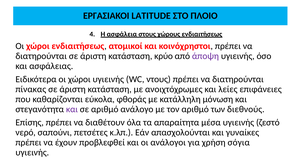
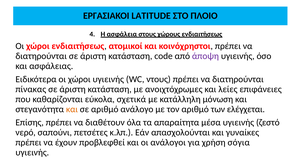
κρύο: κρύο -> code
φθοράς: φθοράς -> σχετικά
και at (72, 109) colour: purple -> orange
διεθνούς: διεθνούς -> ελέγχεται
